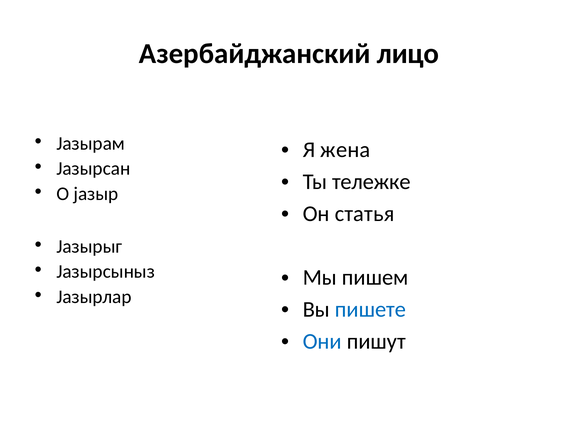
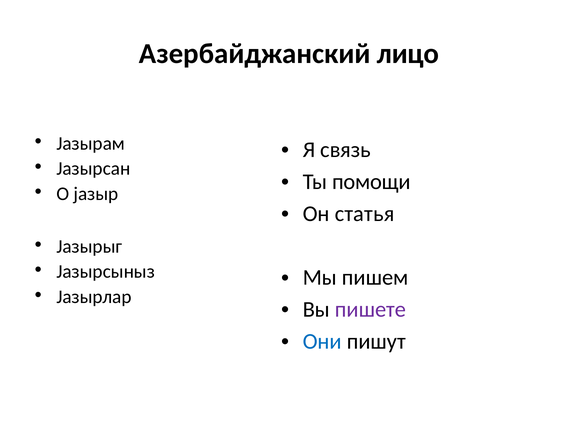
жена: жена -> связь
тележке: тележке -> помощи
пишете colour: blue -> purple
